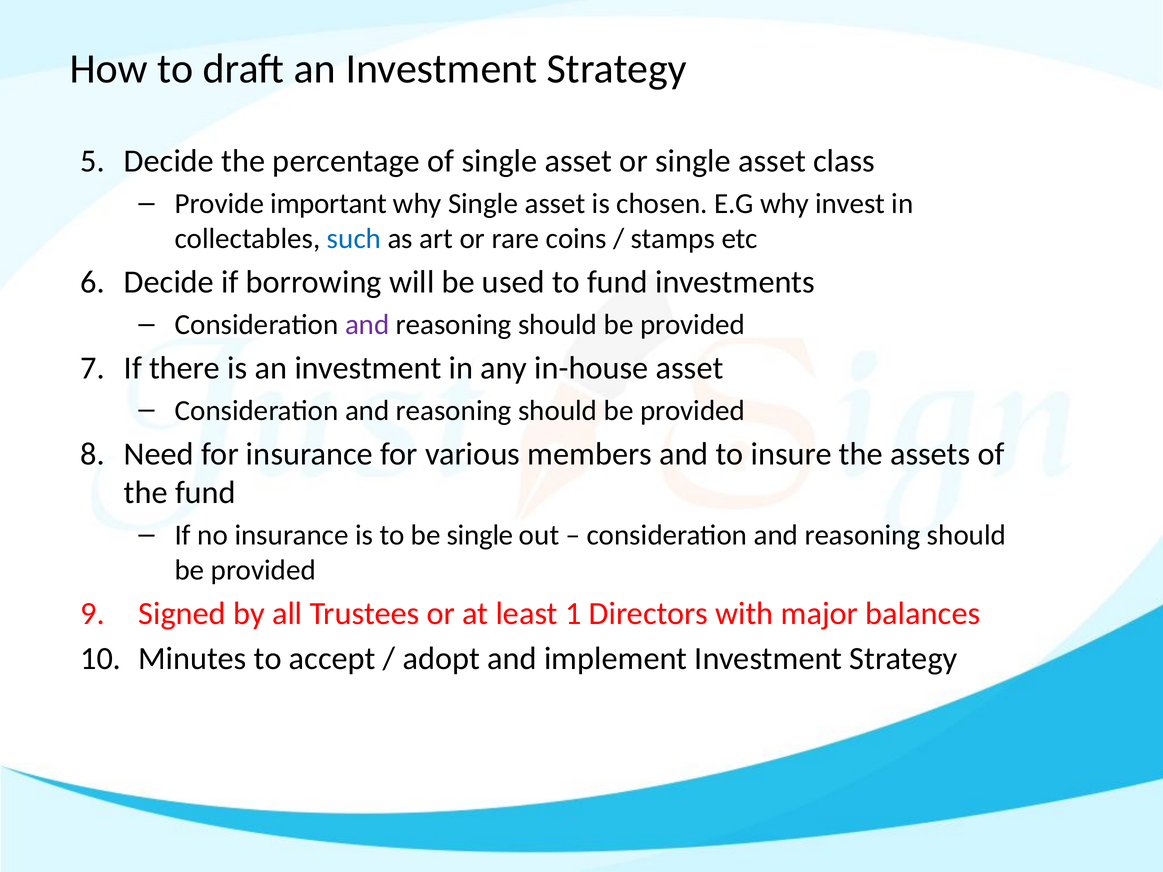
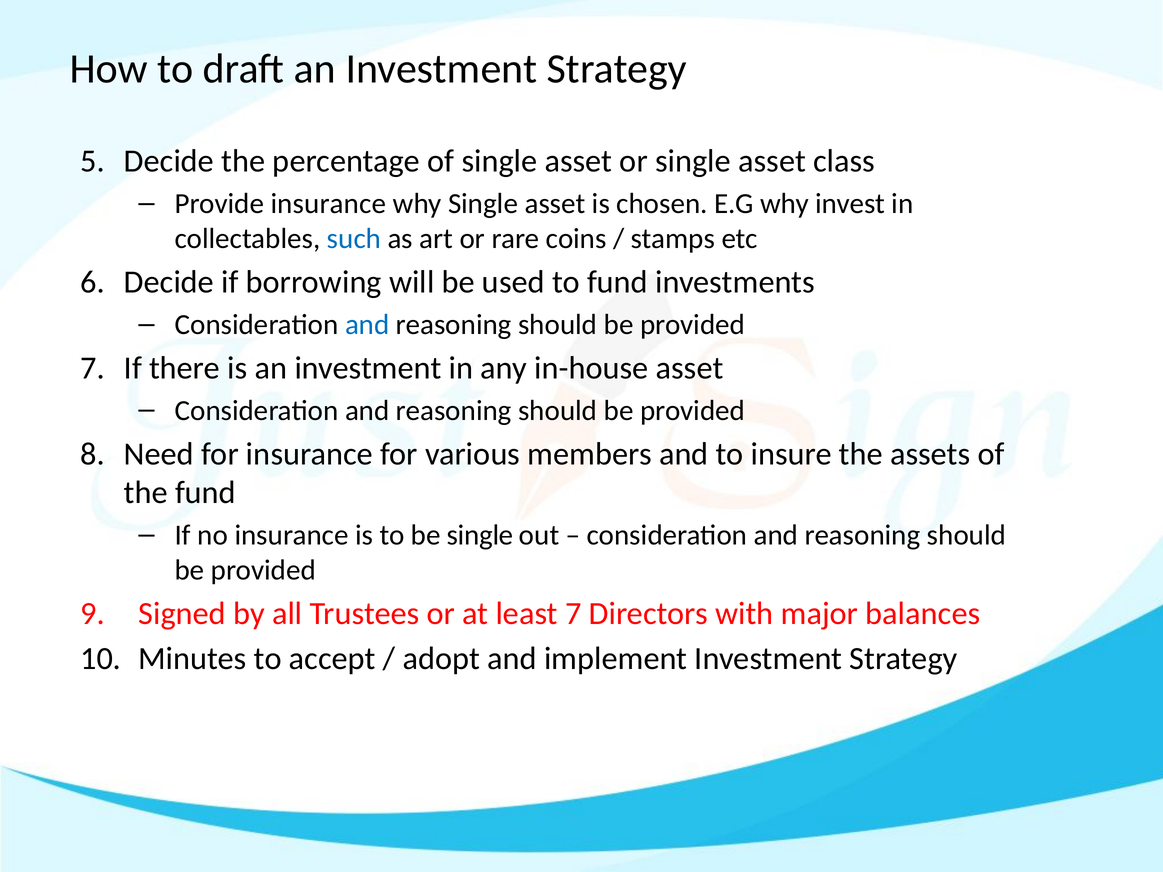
Provide important: important -> insurance
and at (367, 325) colour: purple -> blue
least 1: 1 -> 7
